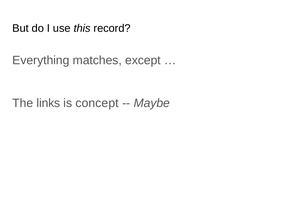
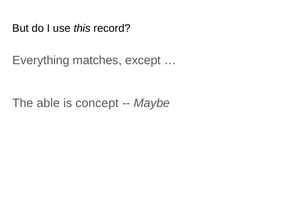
links: links -> able
